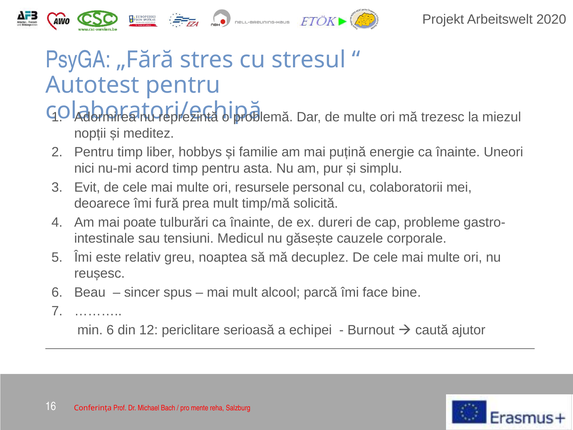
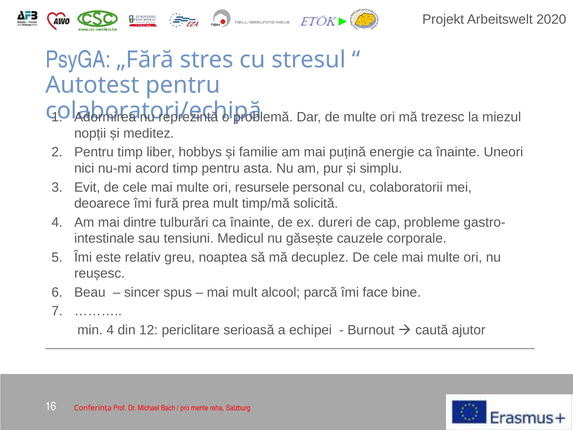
poate: poate -> dintre
min 6: 6 -> 4
